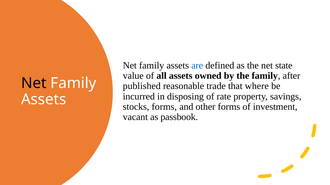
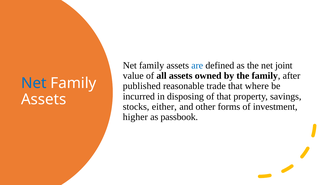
state: state -> joint
Net at (34, 83) colour: black -> blue
of rate: rate -> that
stocks forms: forms -> either
vacant: vacant -> higher
